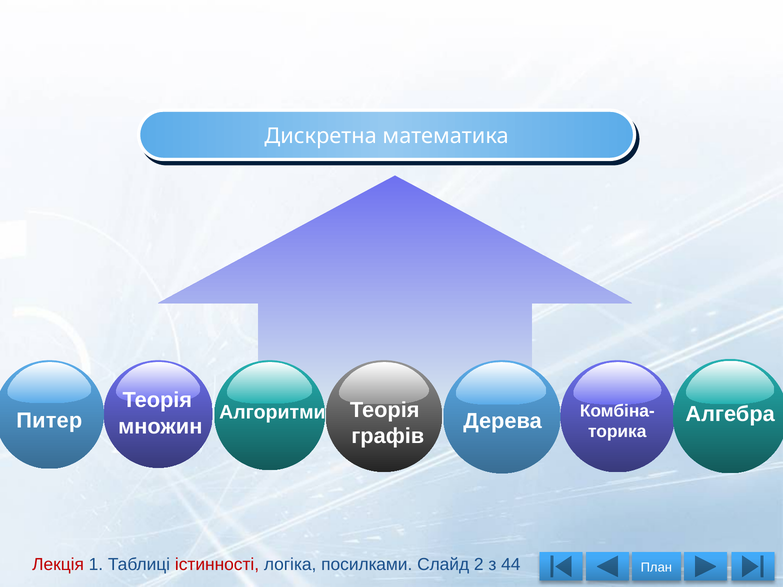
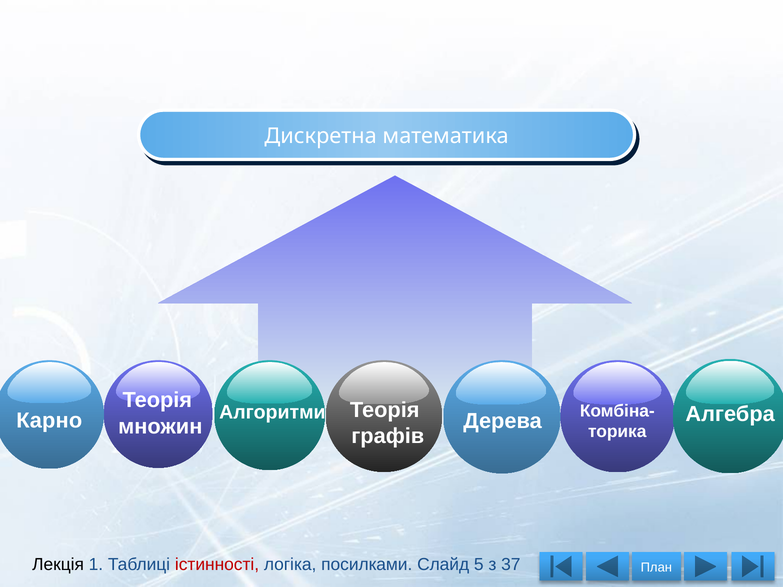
Питер: Питер -> Карно
Лекція colour: red -> black
2: 2 -> 5
44: 44 -> 37
